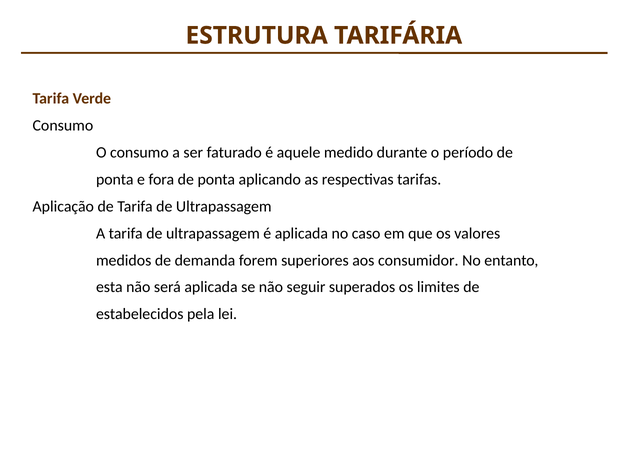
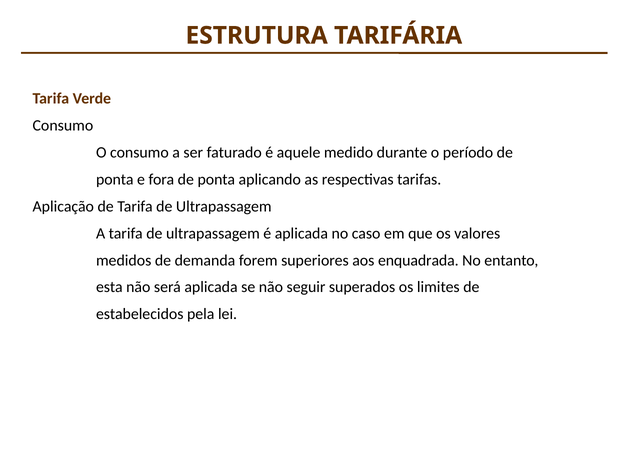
consumidor: consumidor -> enquadrada
